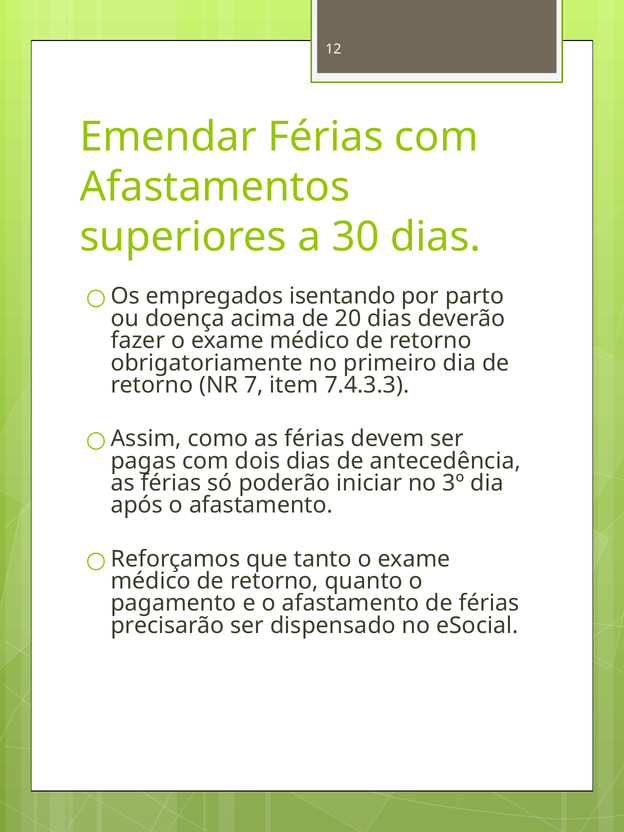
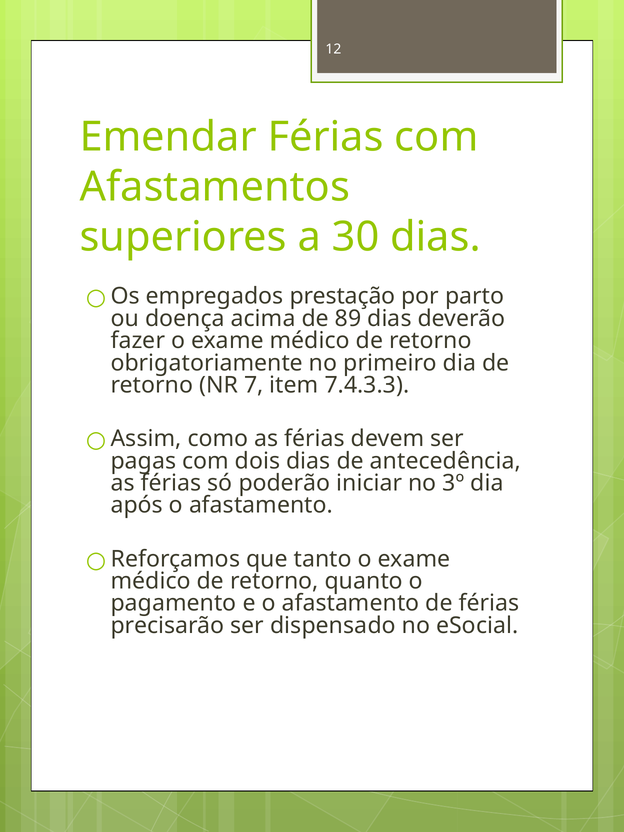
isentando: isentando -> prestação
20: 20 -> 89
